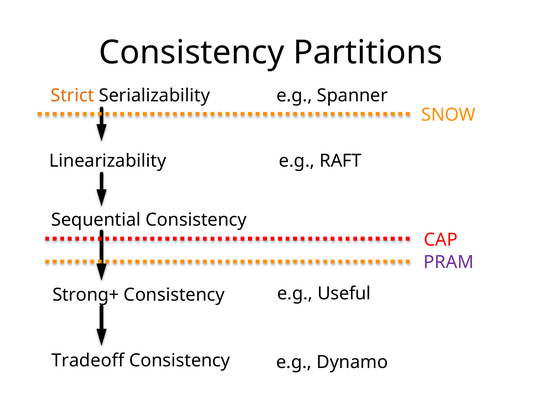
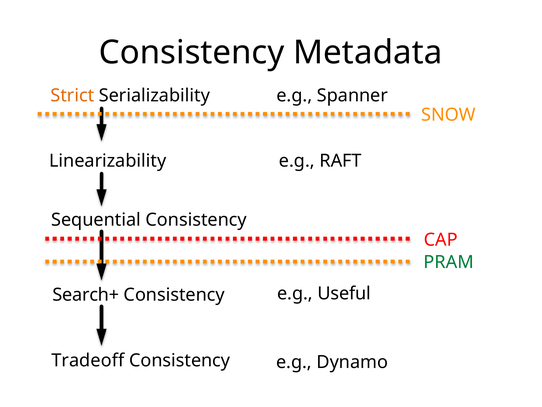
Partitions: Partitions -> Metadata
PRAM colour: purple -> green
Strong+: Strong+ -> Search+
